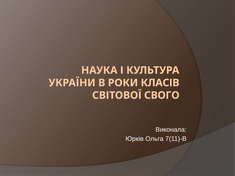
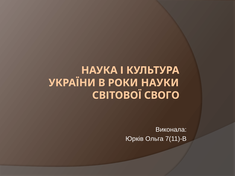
КЛАСІВ: КЛАСІВ -> НАУКИ
